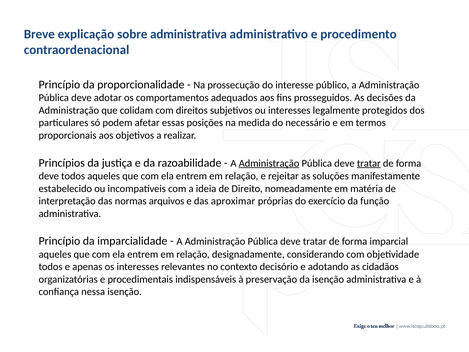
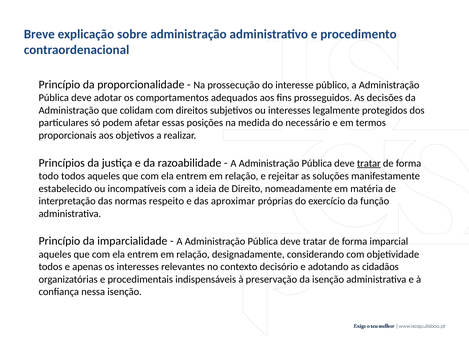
sobre administrativa: administrativa -> administração
Administração at (269, 163) underline: present -> none
deve at (49, 176): deve -> todo
arquivos: arquivos -> respeito
